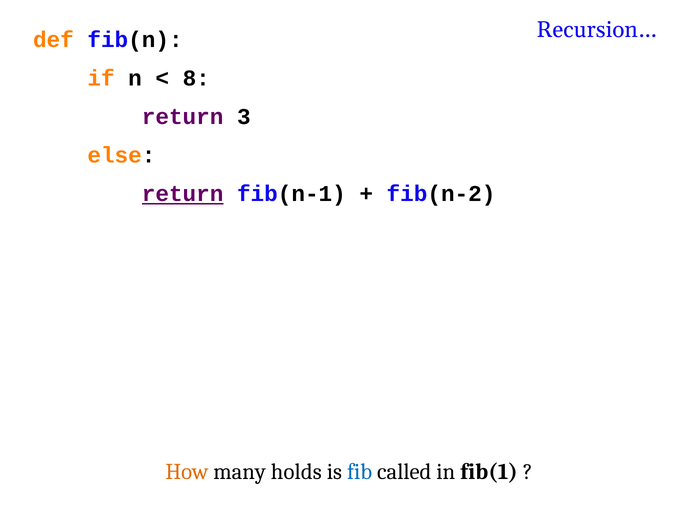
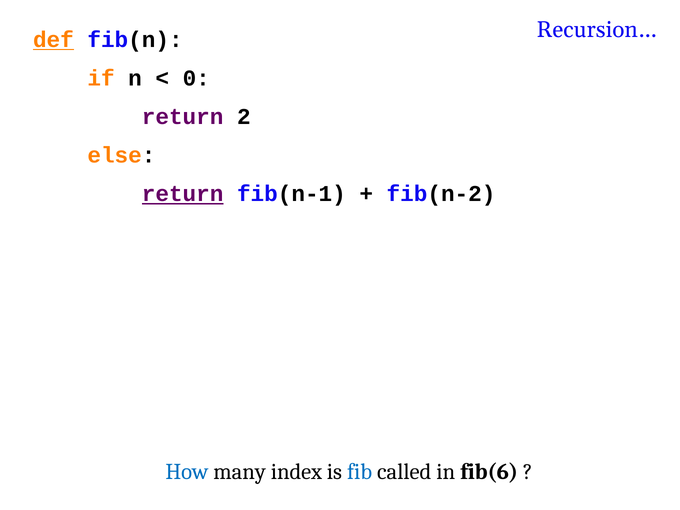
def underline: none -> present
8: 8 -> 0
3: 3 -> 2
How colour: orange -> blue
holds: holds -> index
fib(1: fib(1 -> fib(6
